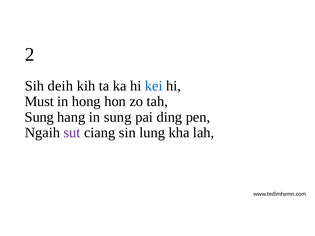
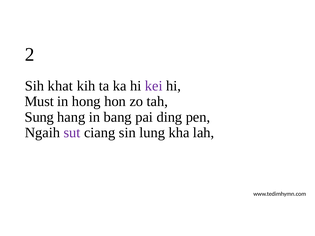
deih: deih -> khat
kei colour: blue -> purple
in sung: sung -> bang
